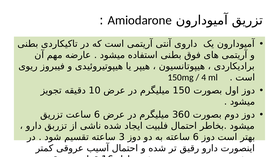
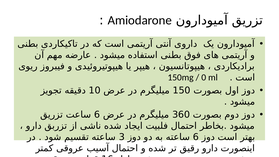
4: 4 -> 0
